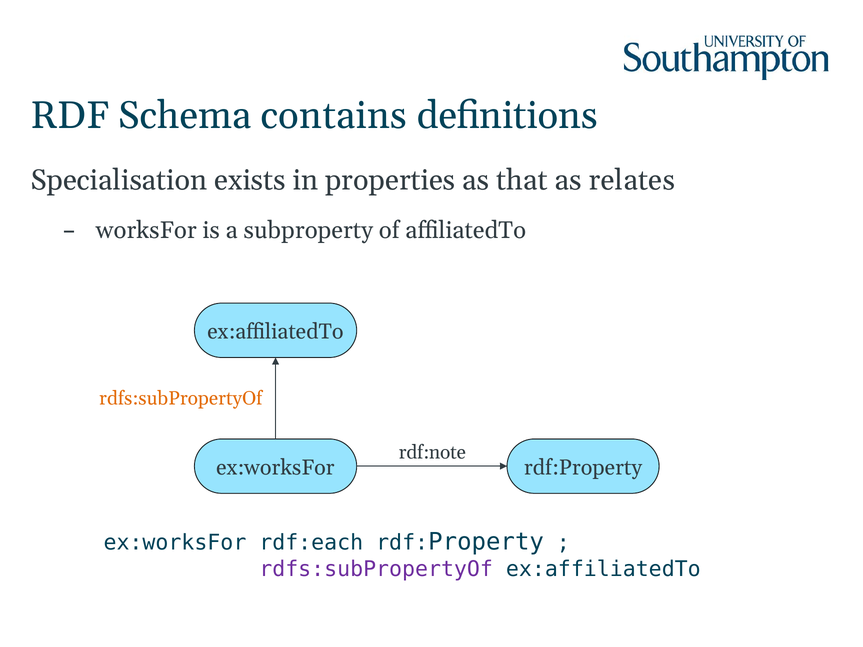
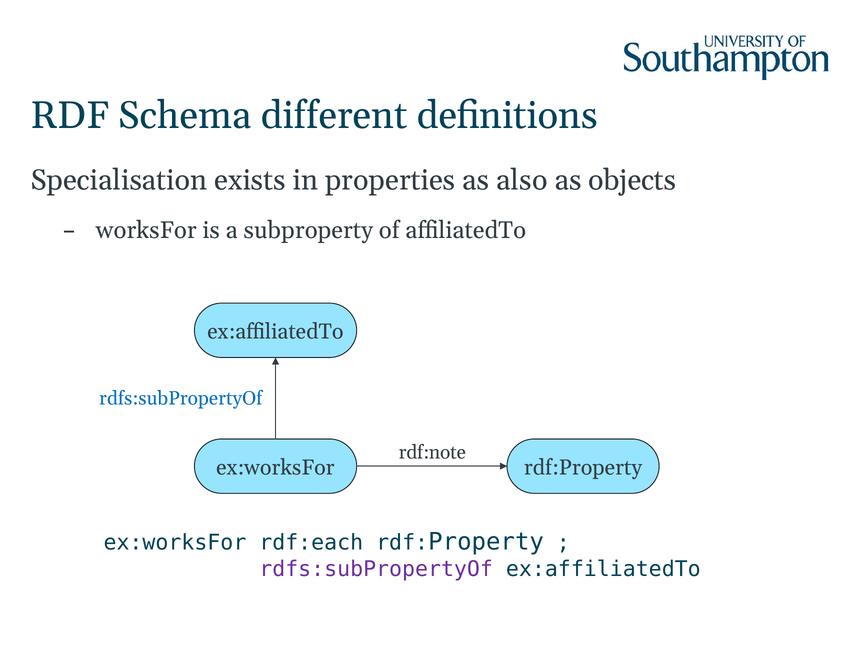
contains: contains -> different
that: that -> also
relates: relates -> objects
rdfs:subPropertyOf at (181, 398) colour: orange -> blue
